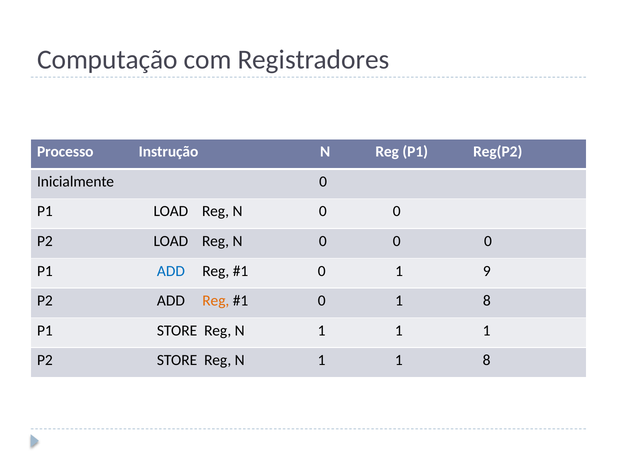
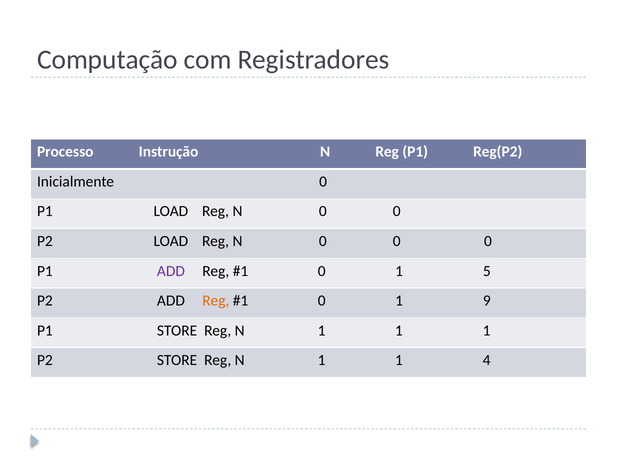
ADD at (171, 271) colour: blue -> purple
9: 9 -> 5
0 1 8: 8 -> 9
1 1 8: 8 -> 4
